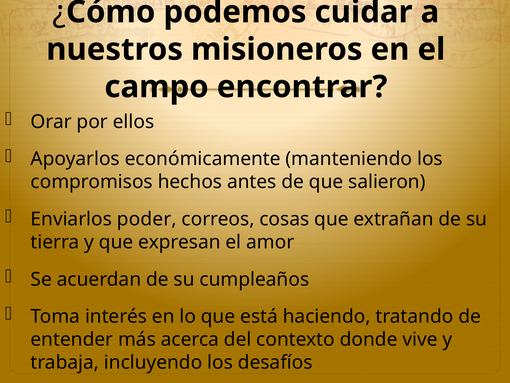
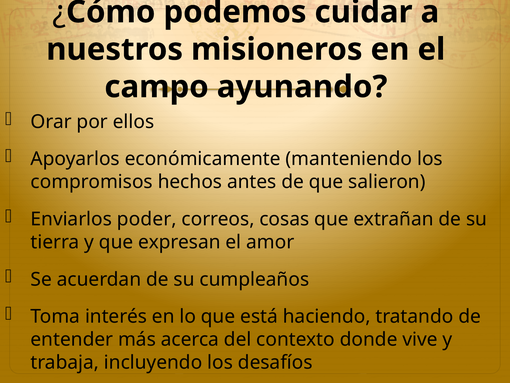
encontrar: encontrar -> ayunando
